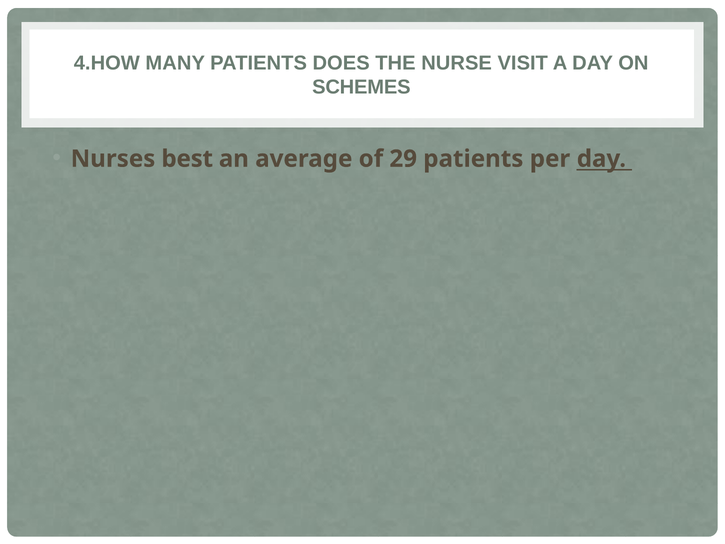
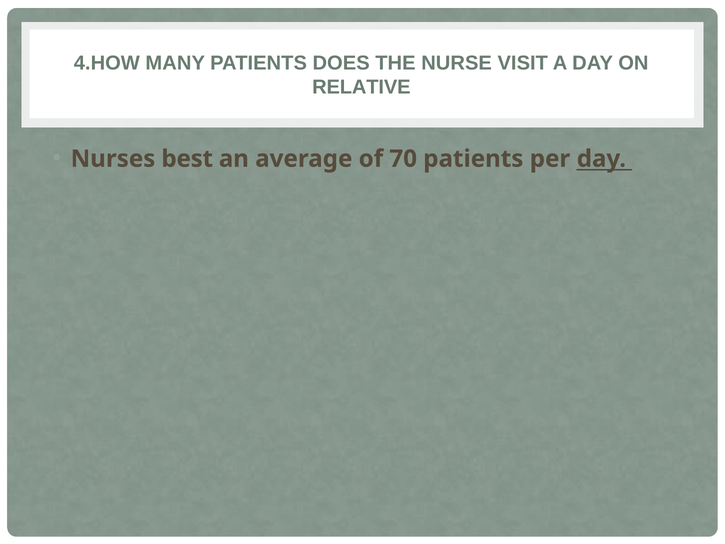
SCHEMES: SCHEMES -> RELATIVE
29: 29 -> 70
